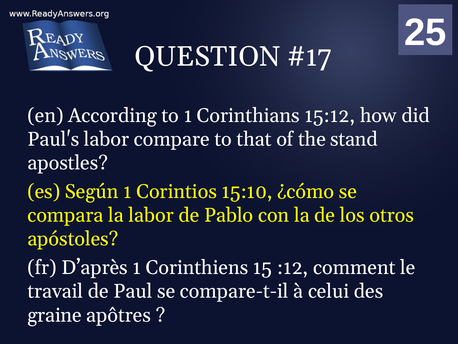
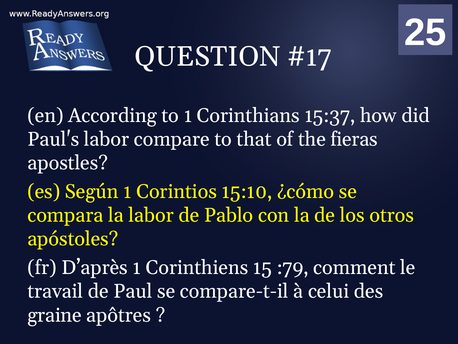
15:12: 15:12 -> 15:37
stand: stand -> fieras
:12: :12 -> :79
